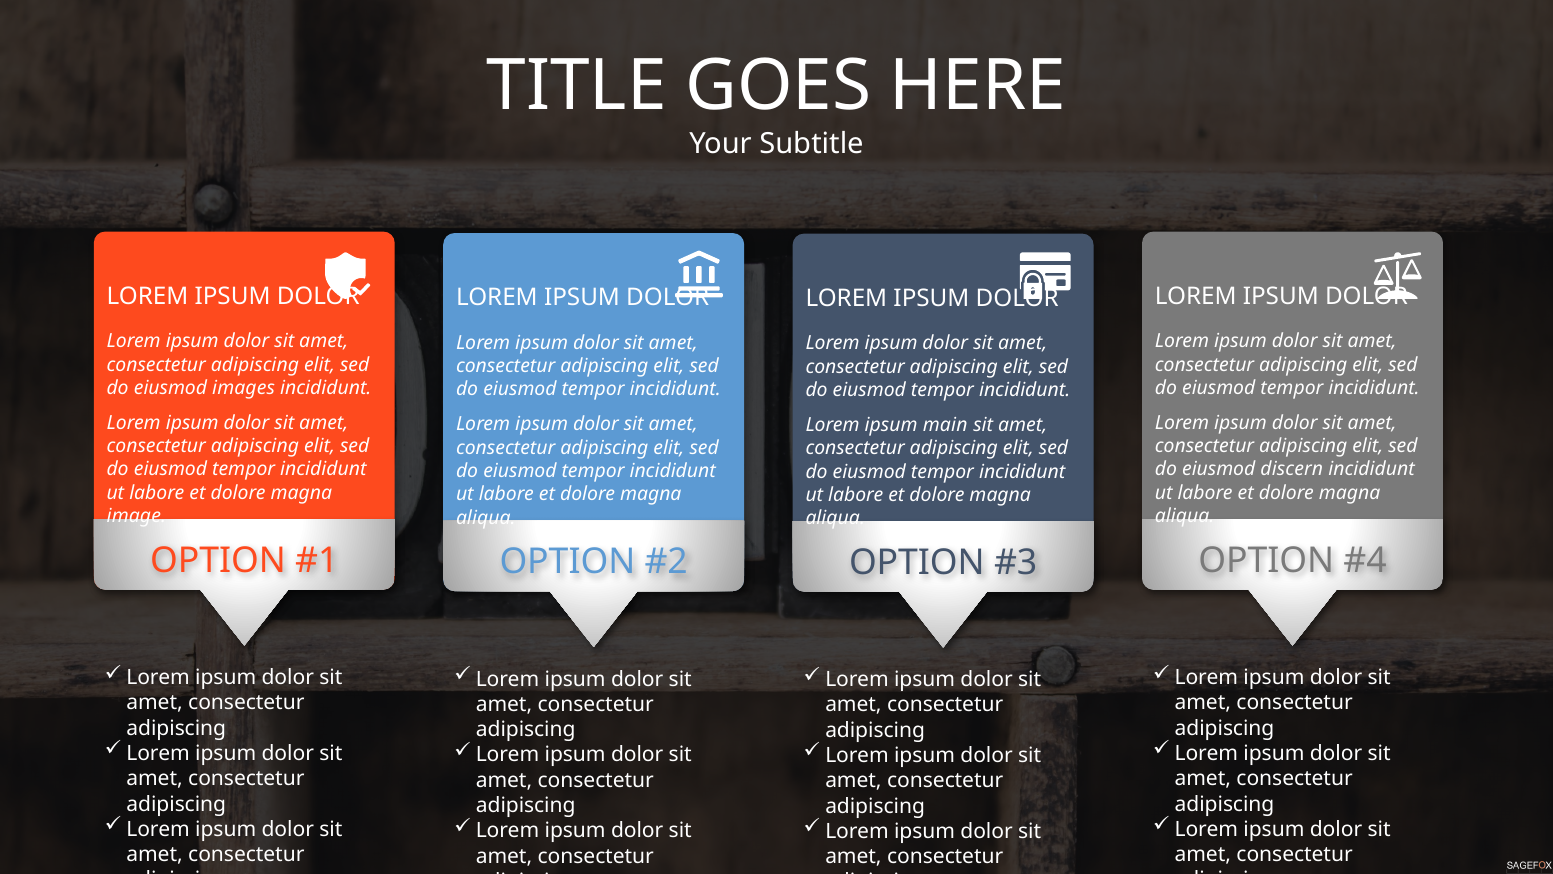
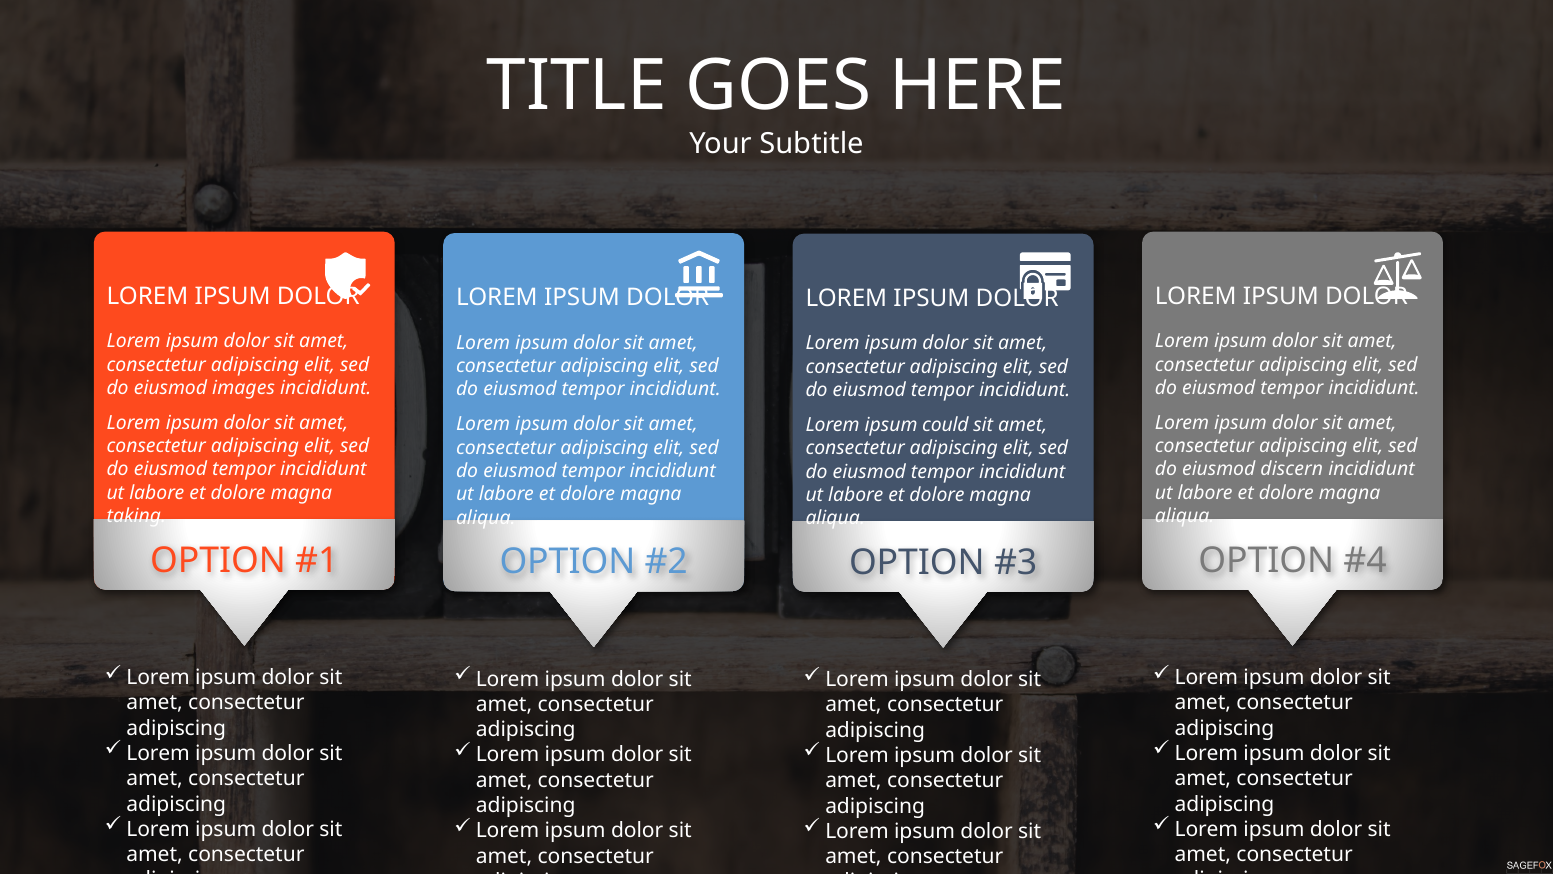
main: main -> could
image: image -> taking
